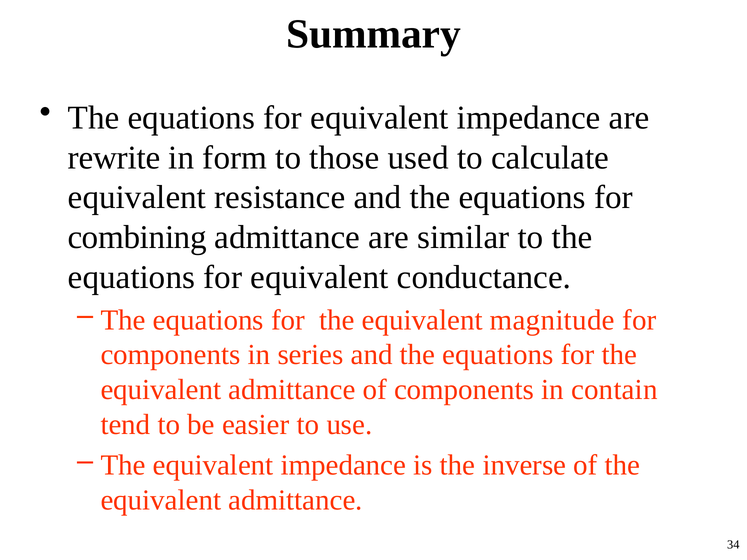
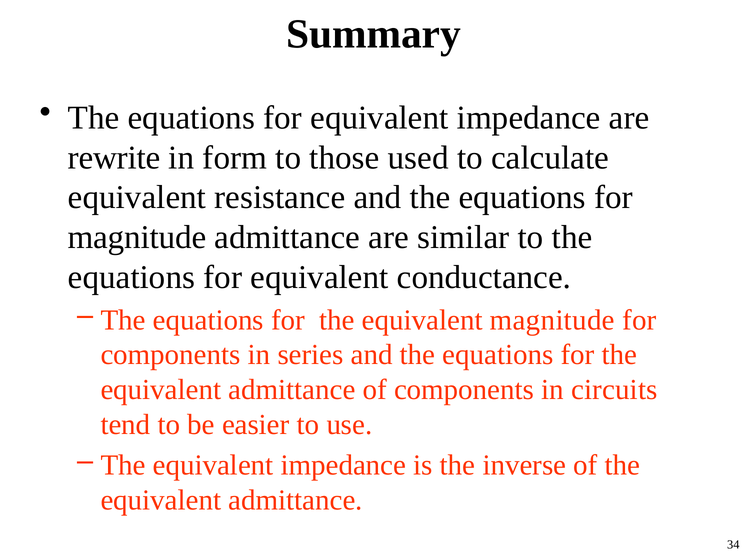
combining at (137, 237): combining -> magnitude
contain: contain -> circuits
